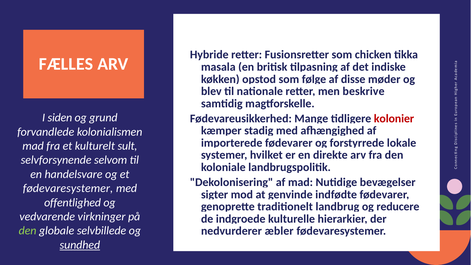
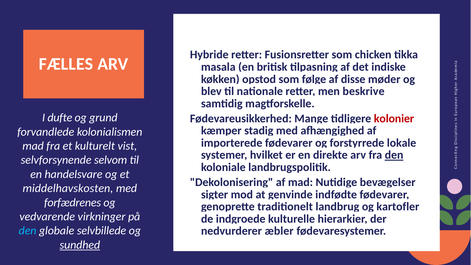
siden: siden -> dufte
sult: sult -> vist
den at (394, 155) underline: none -> present
fødevaresystemer at (68, 188): fødevaresystemer -> middelhavskosten
offentlighed: offentlighed -> forfædrenes
reducere: reducere -> kartofler
den at (28, 231) colour: light green -> light blue
